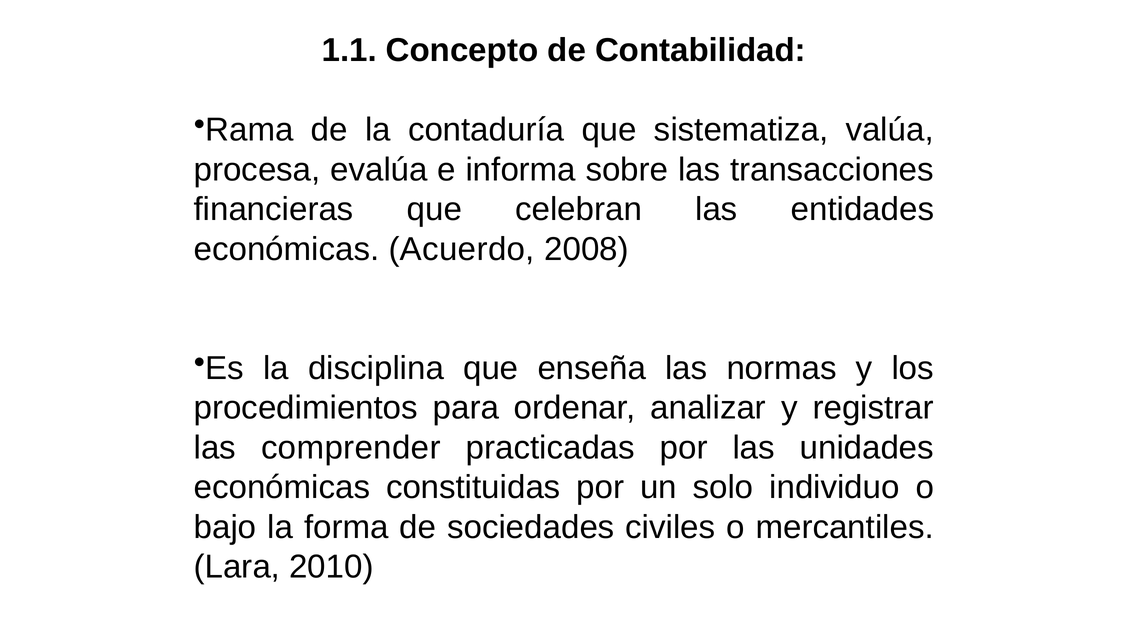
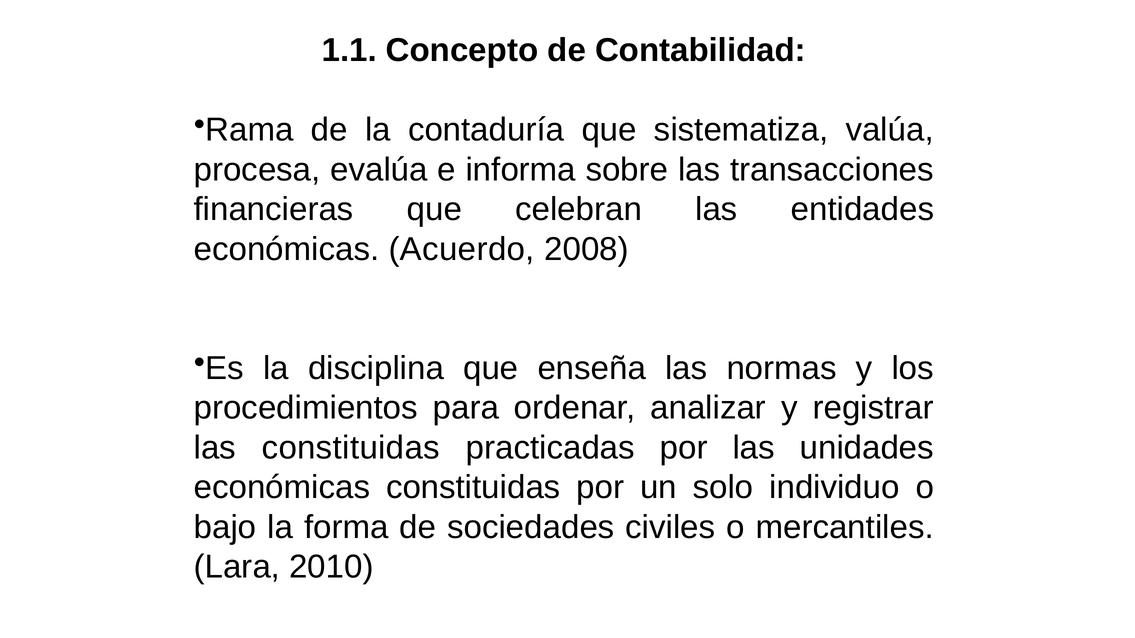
las comprender: comprender -> constituidas
